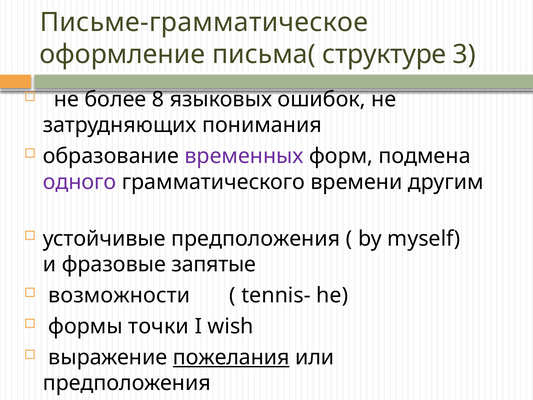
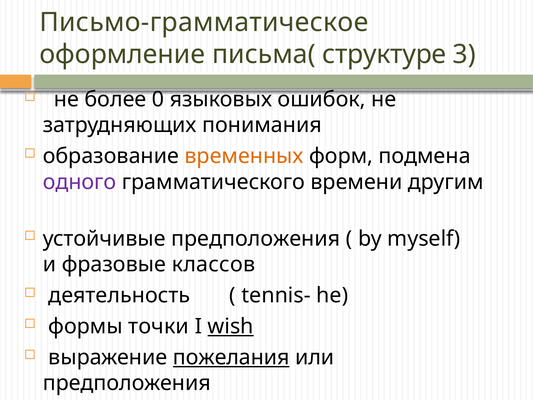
Письме-грамматическое: Письме-грамматическое -> Письмо-грамматическое
8: 8 -> 0
временных colour: purple -> orange
запятые: запятые -> классов
возможности: возможности -> деятельность
wish underline: none -> present
